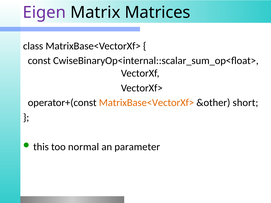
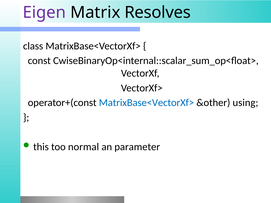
Matrices: Matrices -> Resolves
MatrixBase<VectorXf> at (146, 103) colour: orange -> blue
short: short -> using
